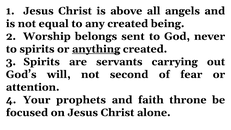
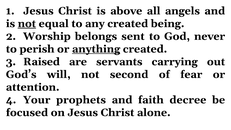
not at (27, 24) underline: none -> present
to spirits: spirits -> perish
3 Spirits: Spirits -> Raised
throne: throne -> decree
